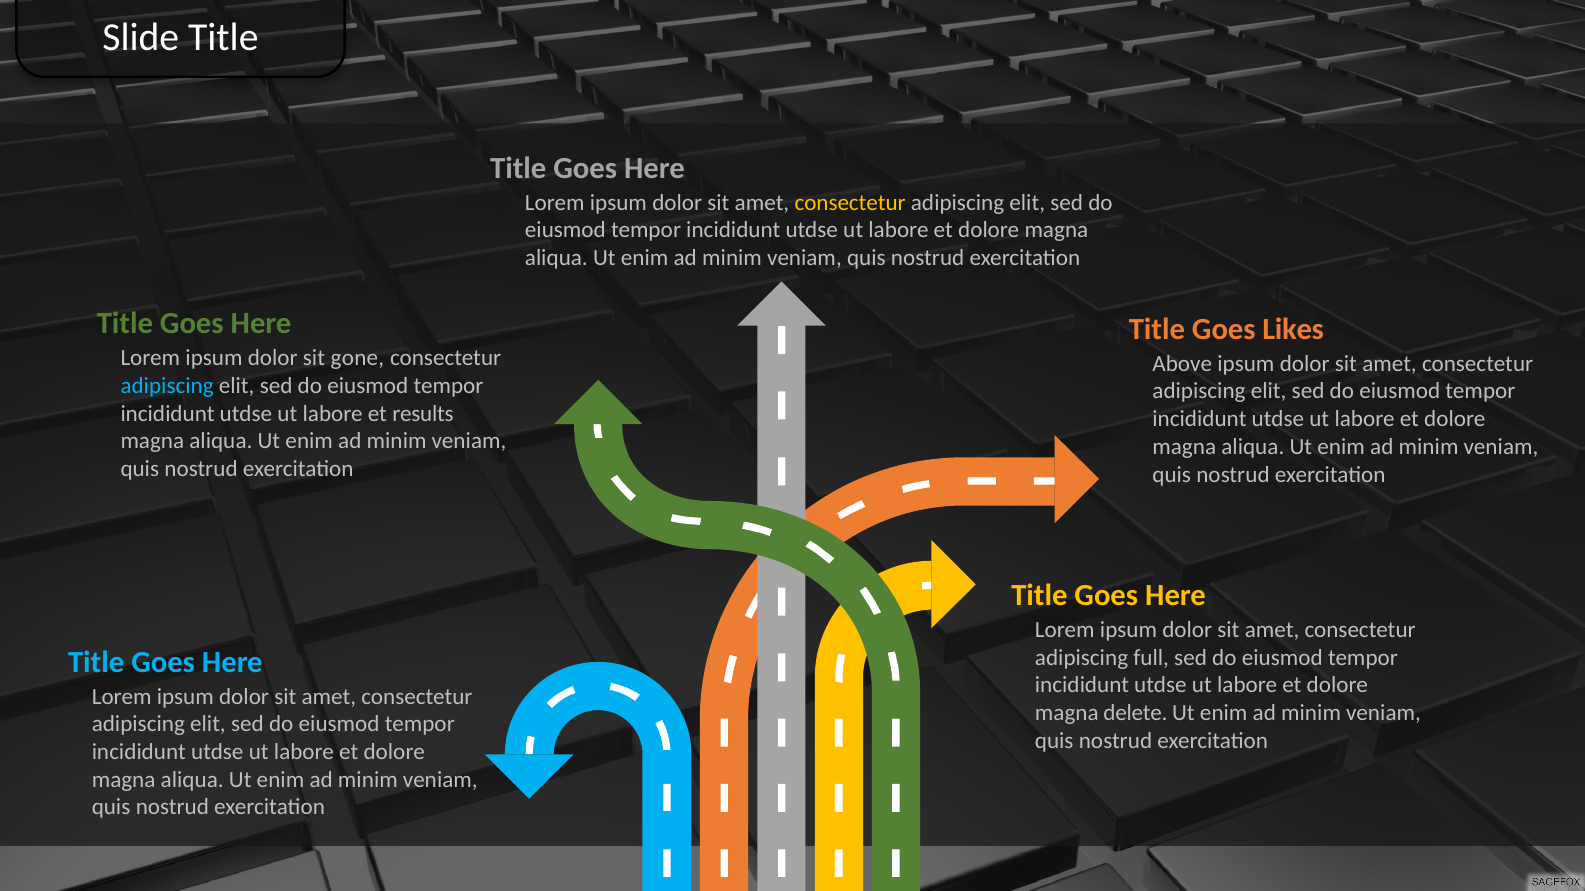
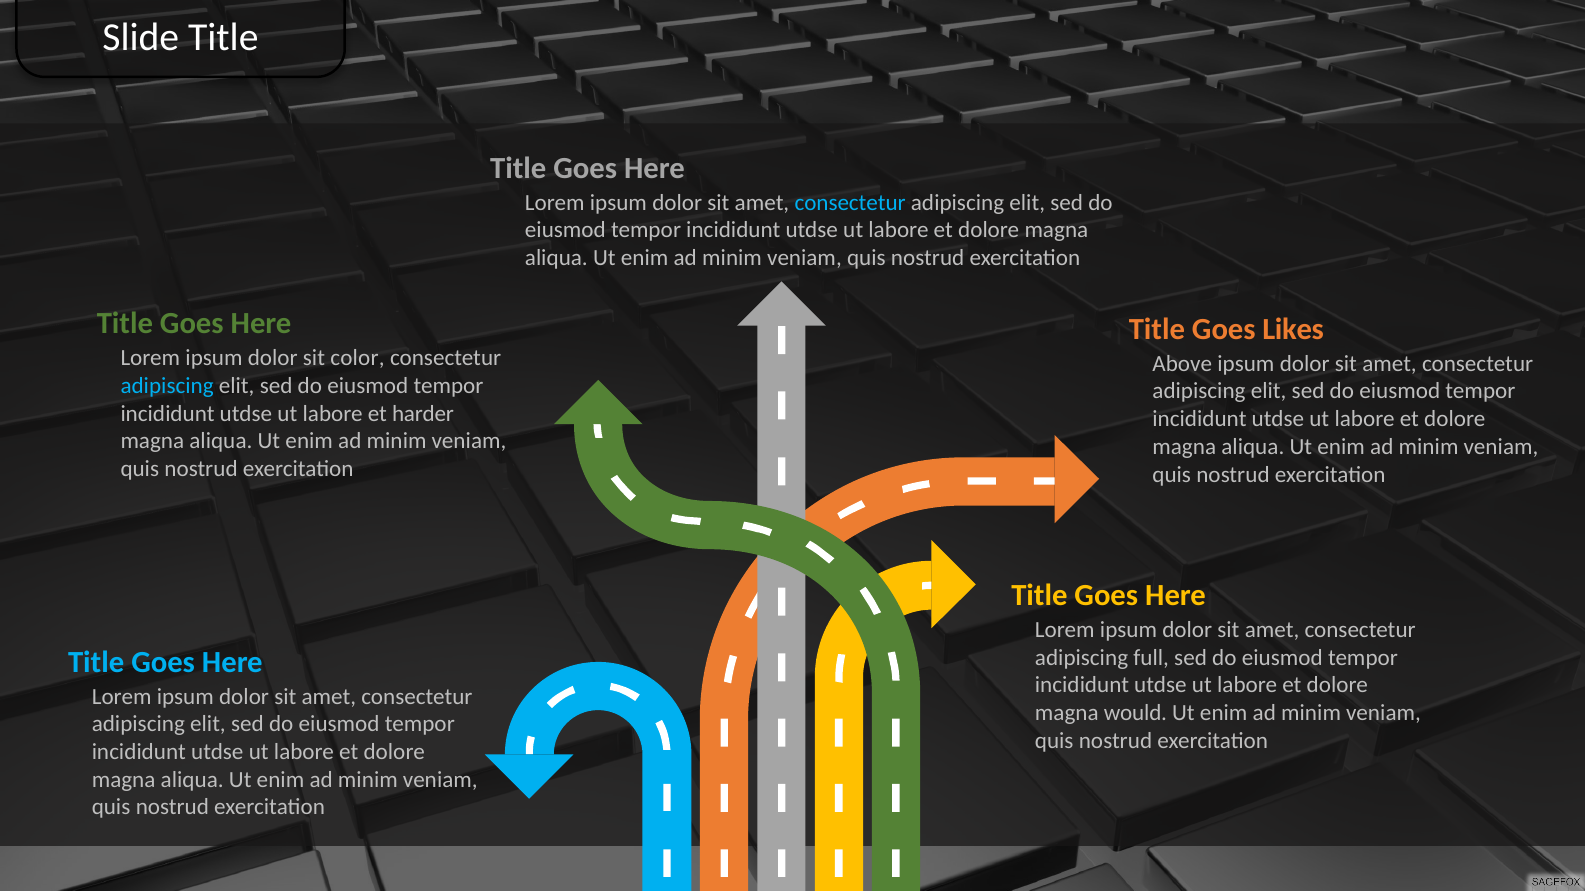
consectetur at (850, 203) colour: yellow -> light blue
gone: gone -> color
results: results -> harder
delete: delete -> would
